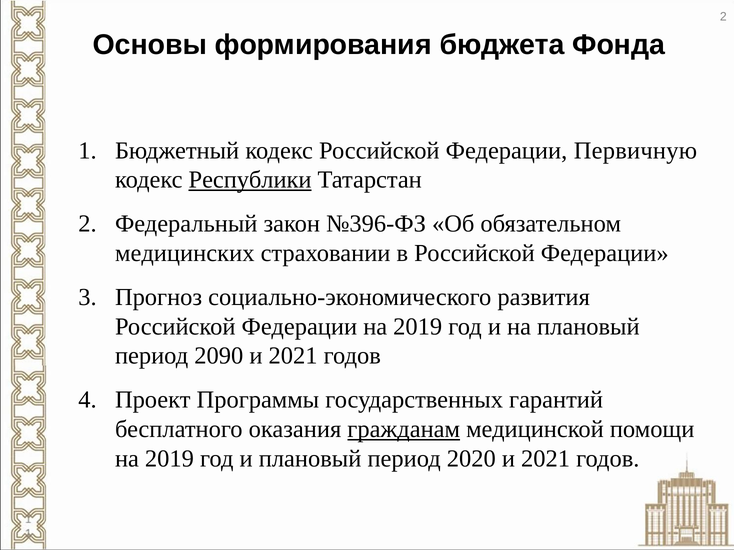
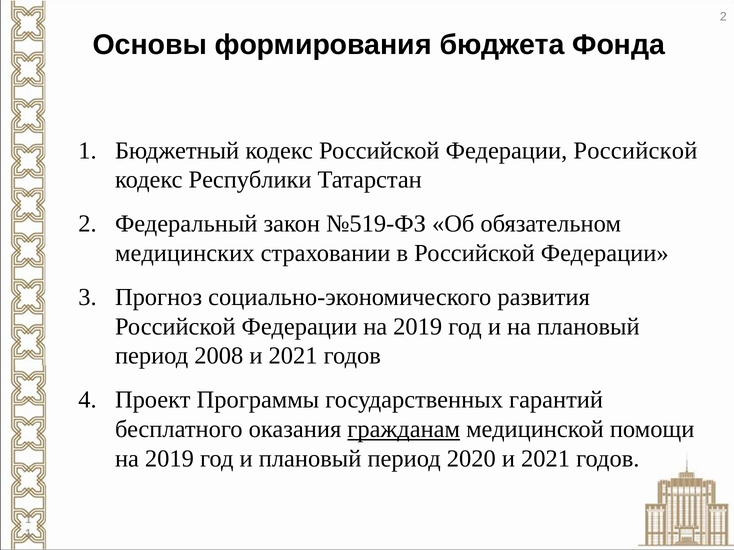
Федерации Первичную: Первичную -> Российской
Республики underline: present -> none
№396-ФЗ: №396-ФЗ -> №519-ФЗ
2090: 2090 -> 2008
